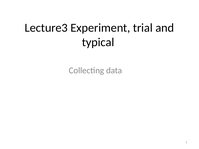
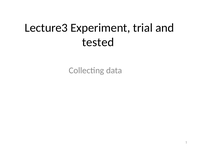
typical: typical -> tested
